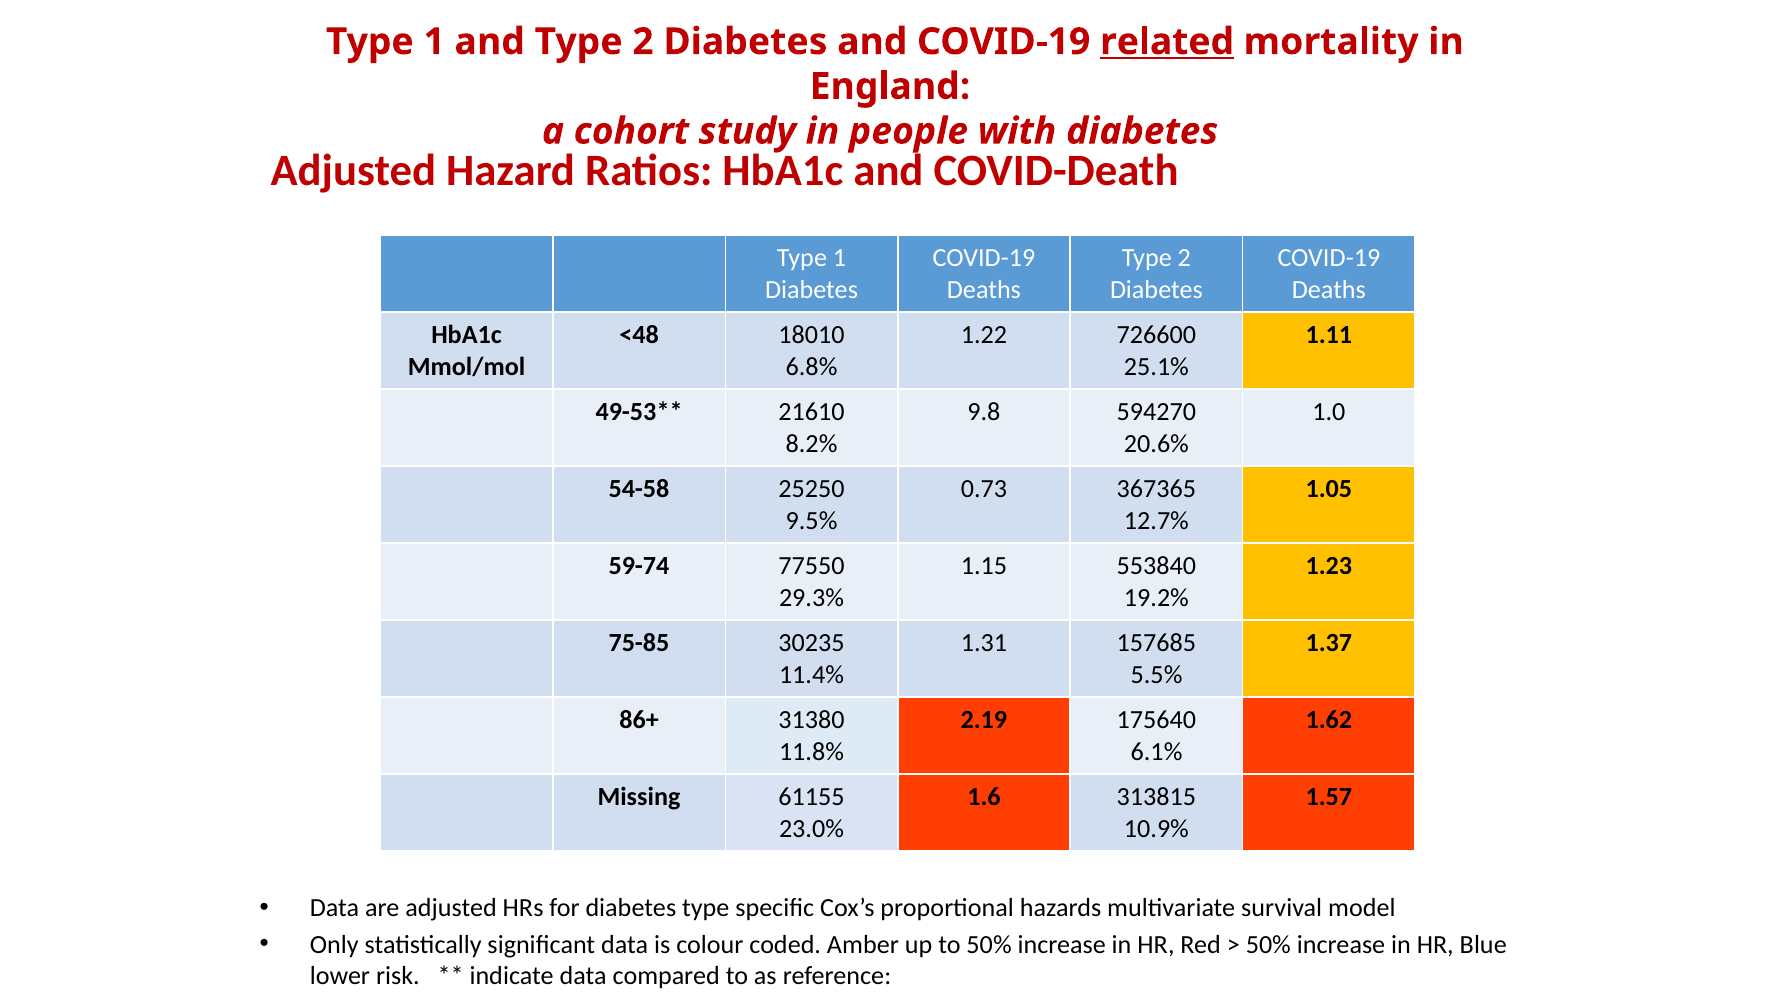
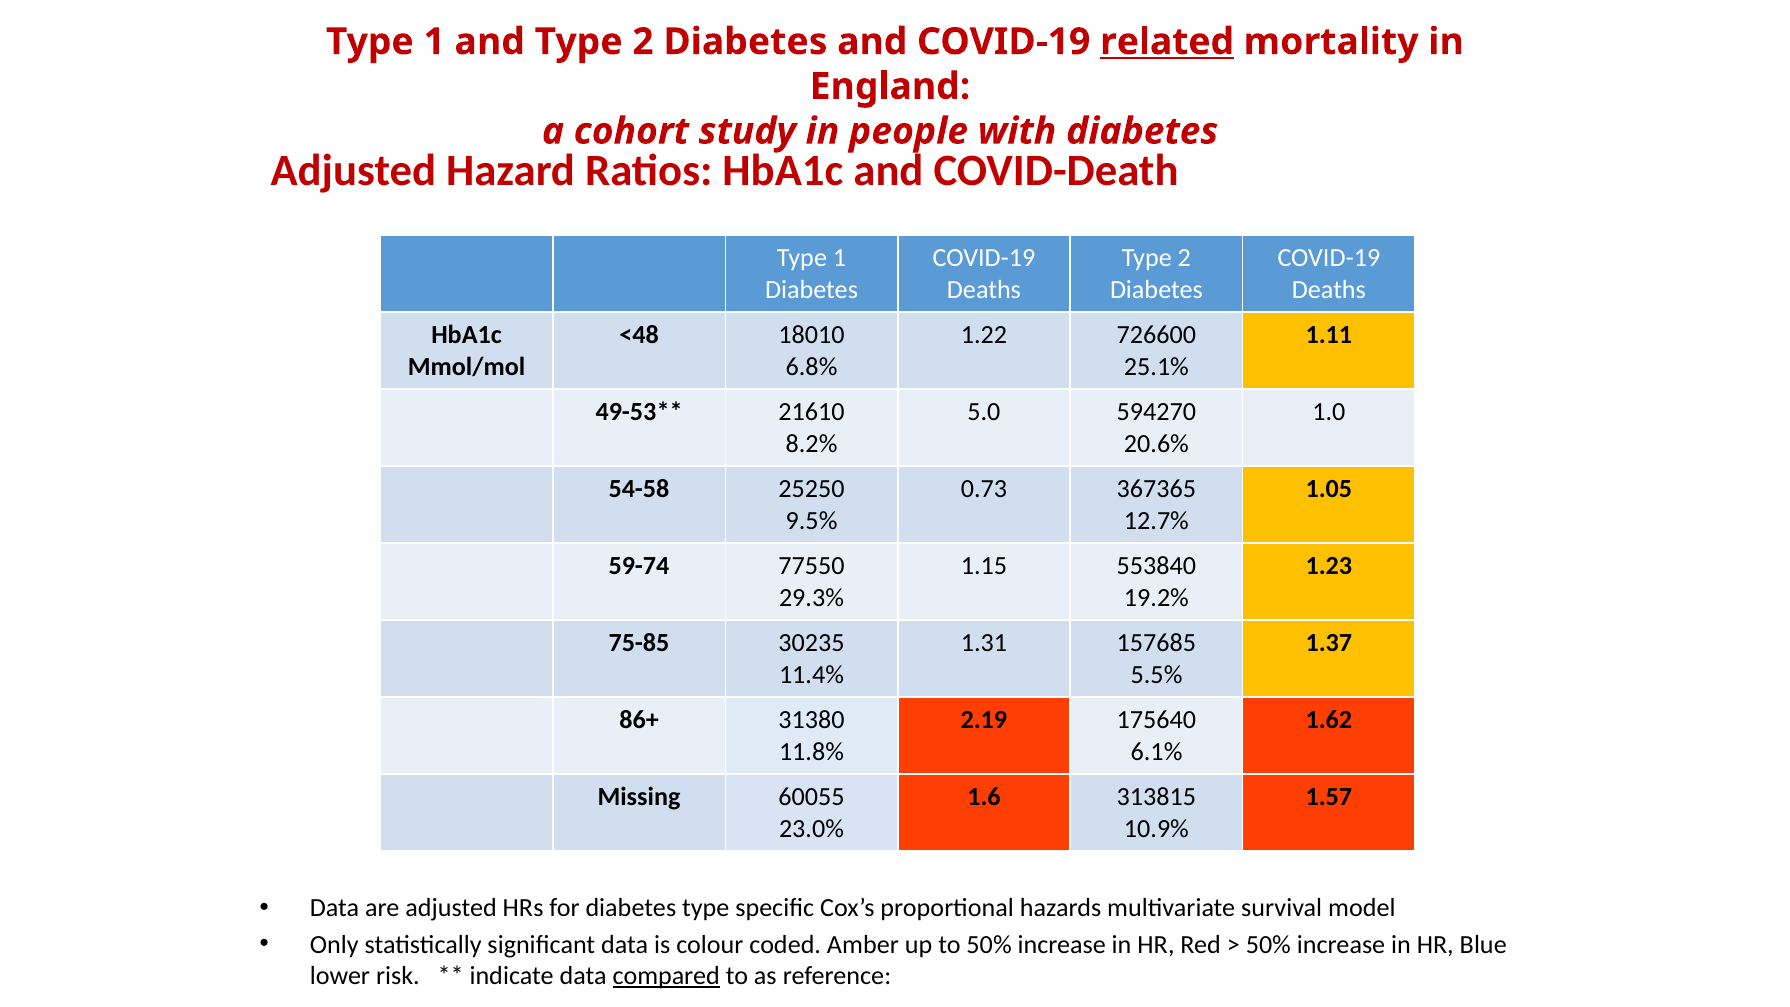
9.8: 9.8 -> 5.0
61155: 61155 -> 60055
compared underline: none -> present
